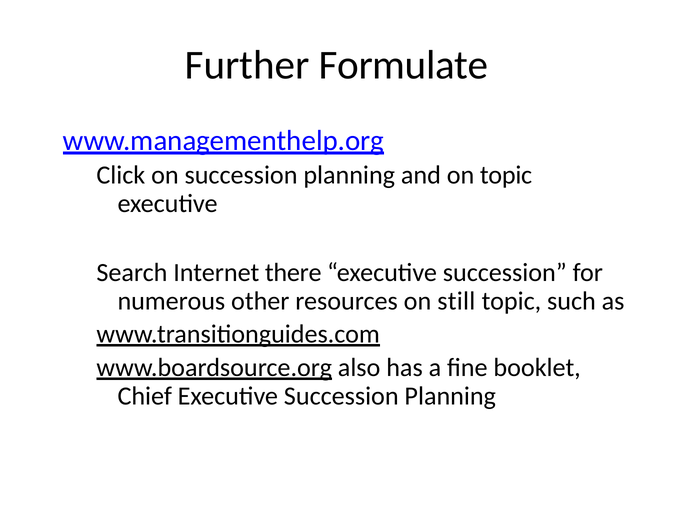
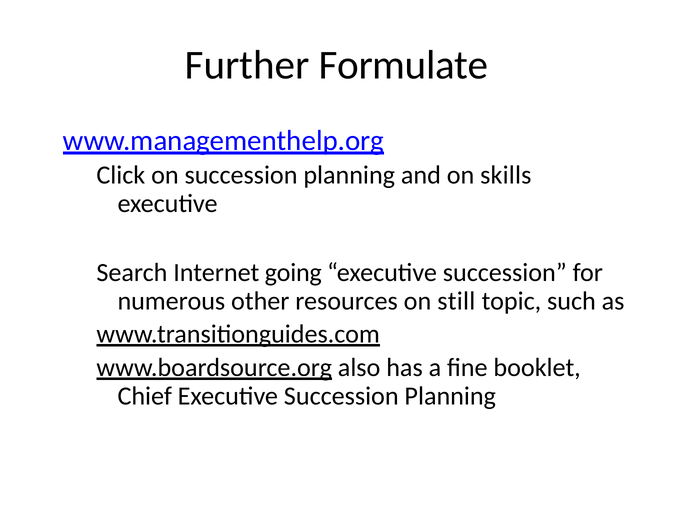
on topic: topic -> skills
there: there -> going
